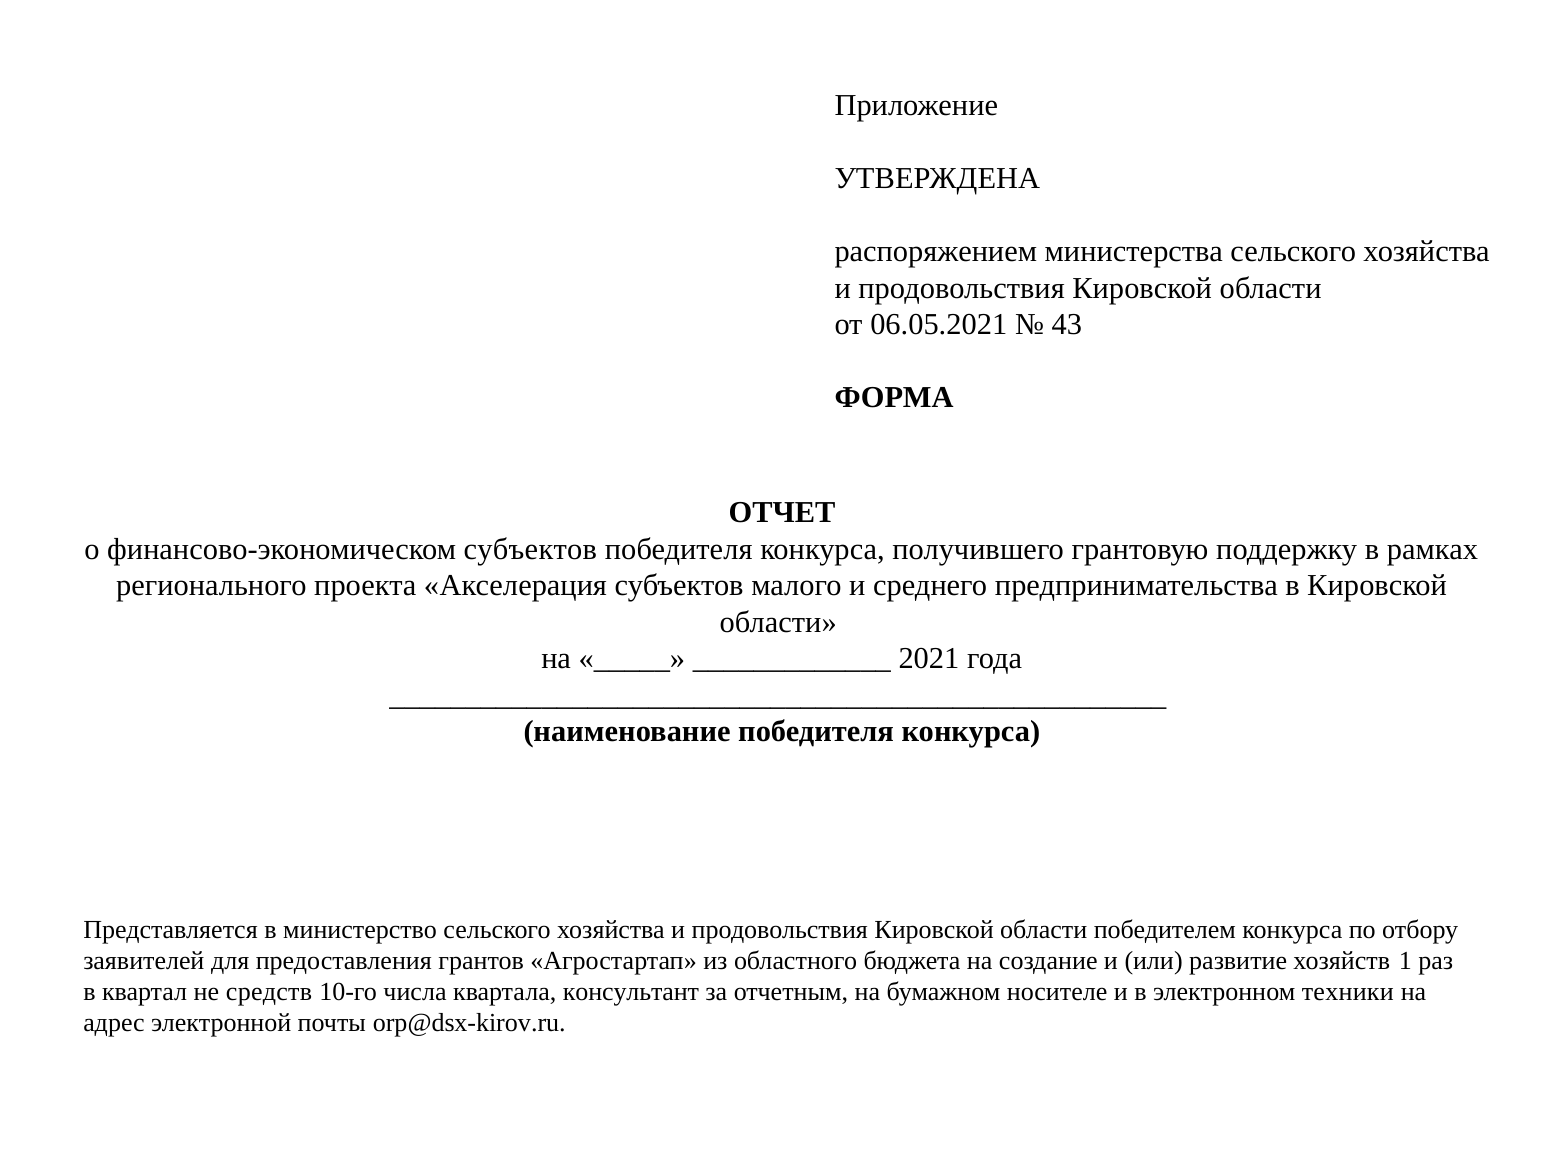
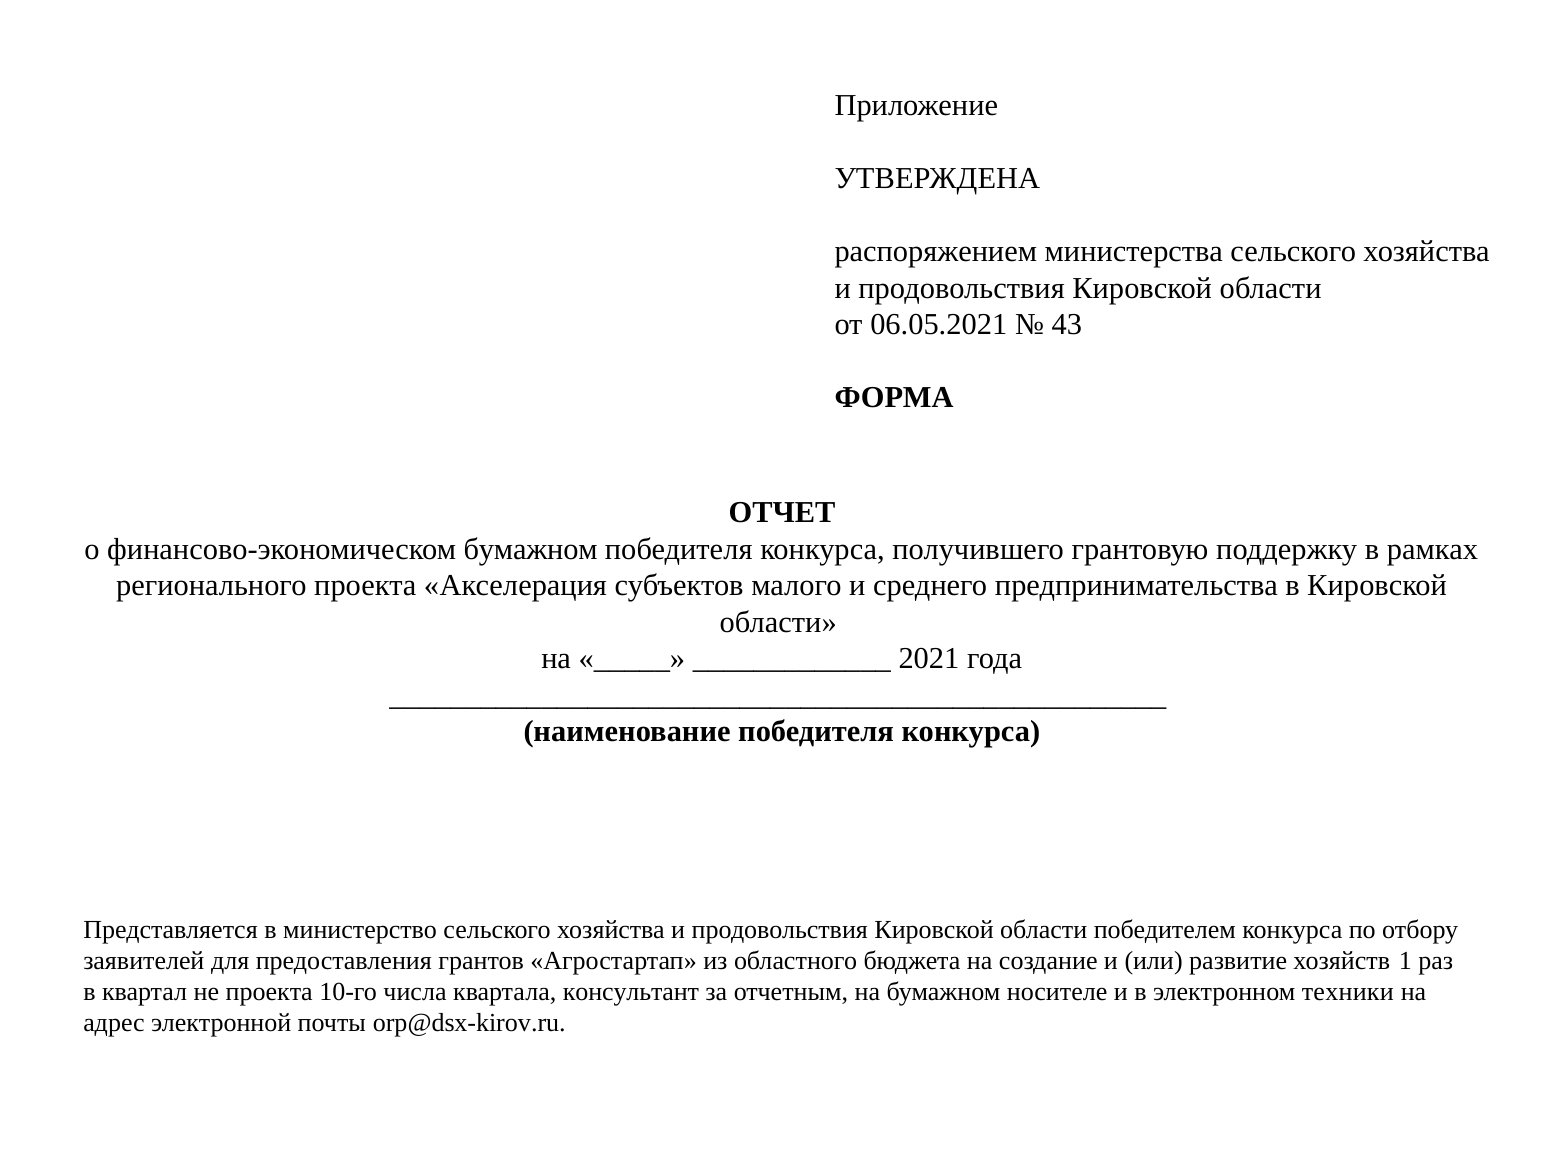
финансово-экономическом субъектов: субъектов -> бумажном
не средств: средств -> проекта
